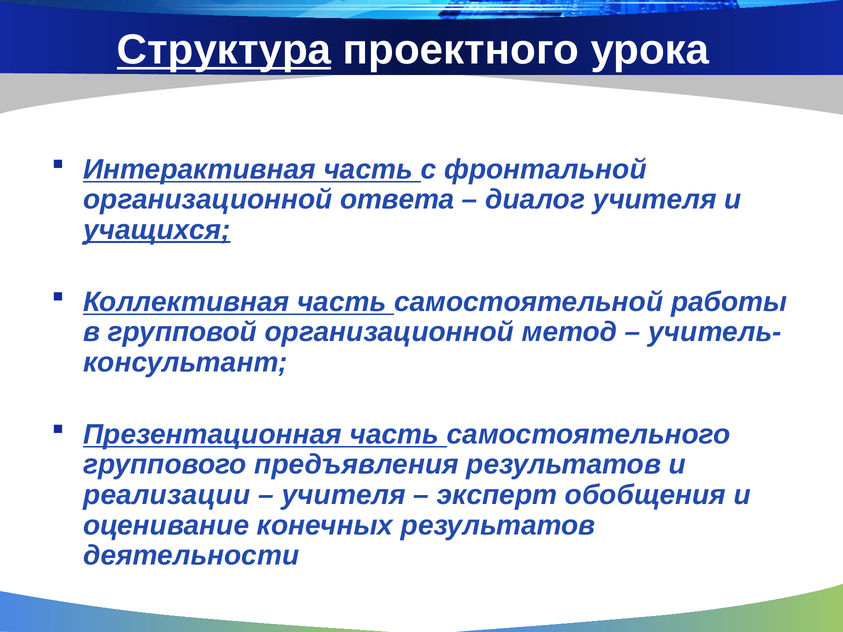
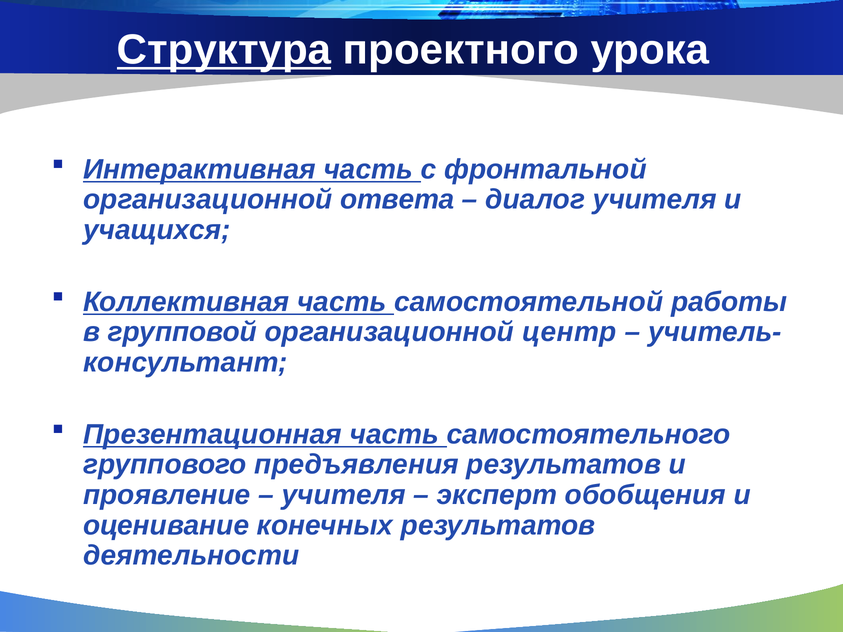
учащихся underline: present -> none
метод: метод -> центр
реализации: реализации -> проявление
